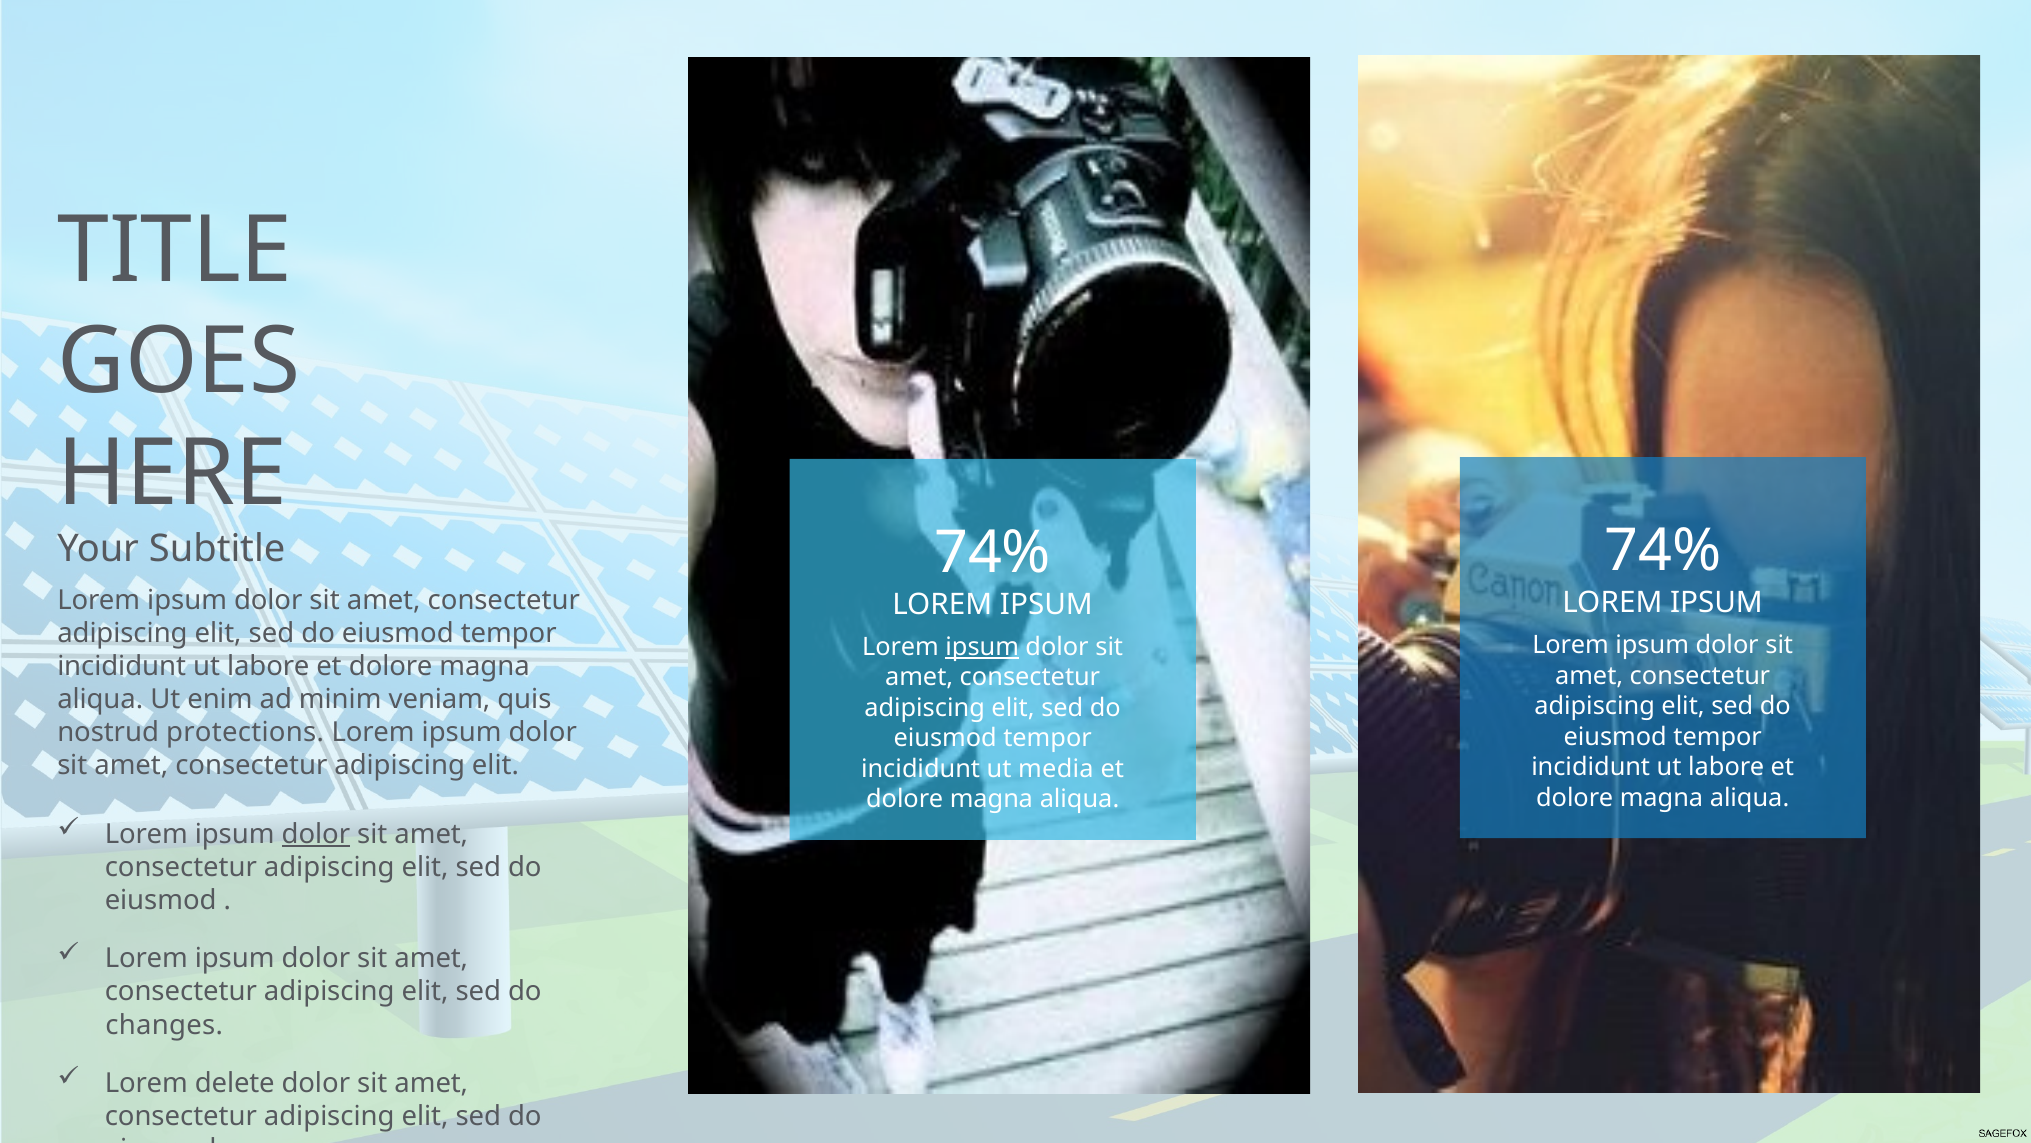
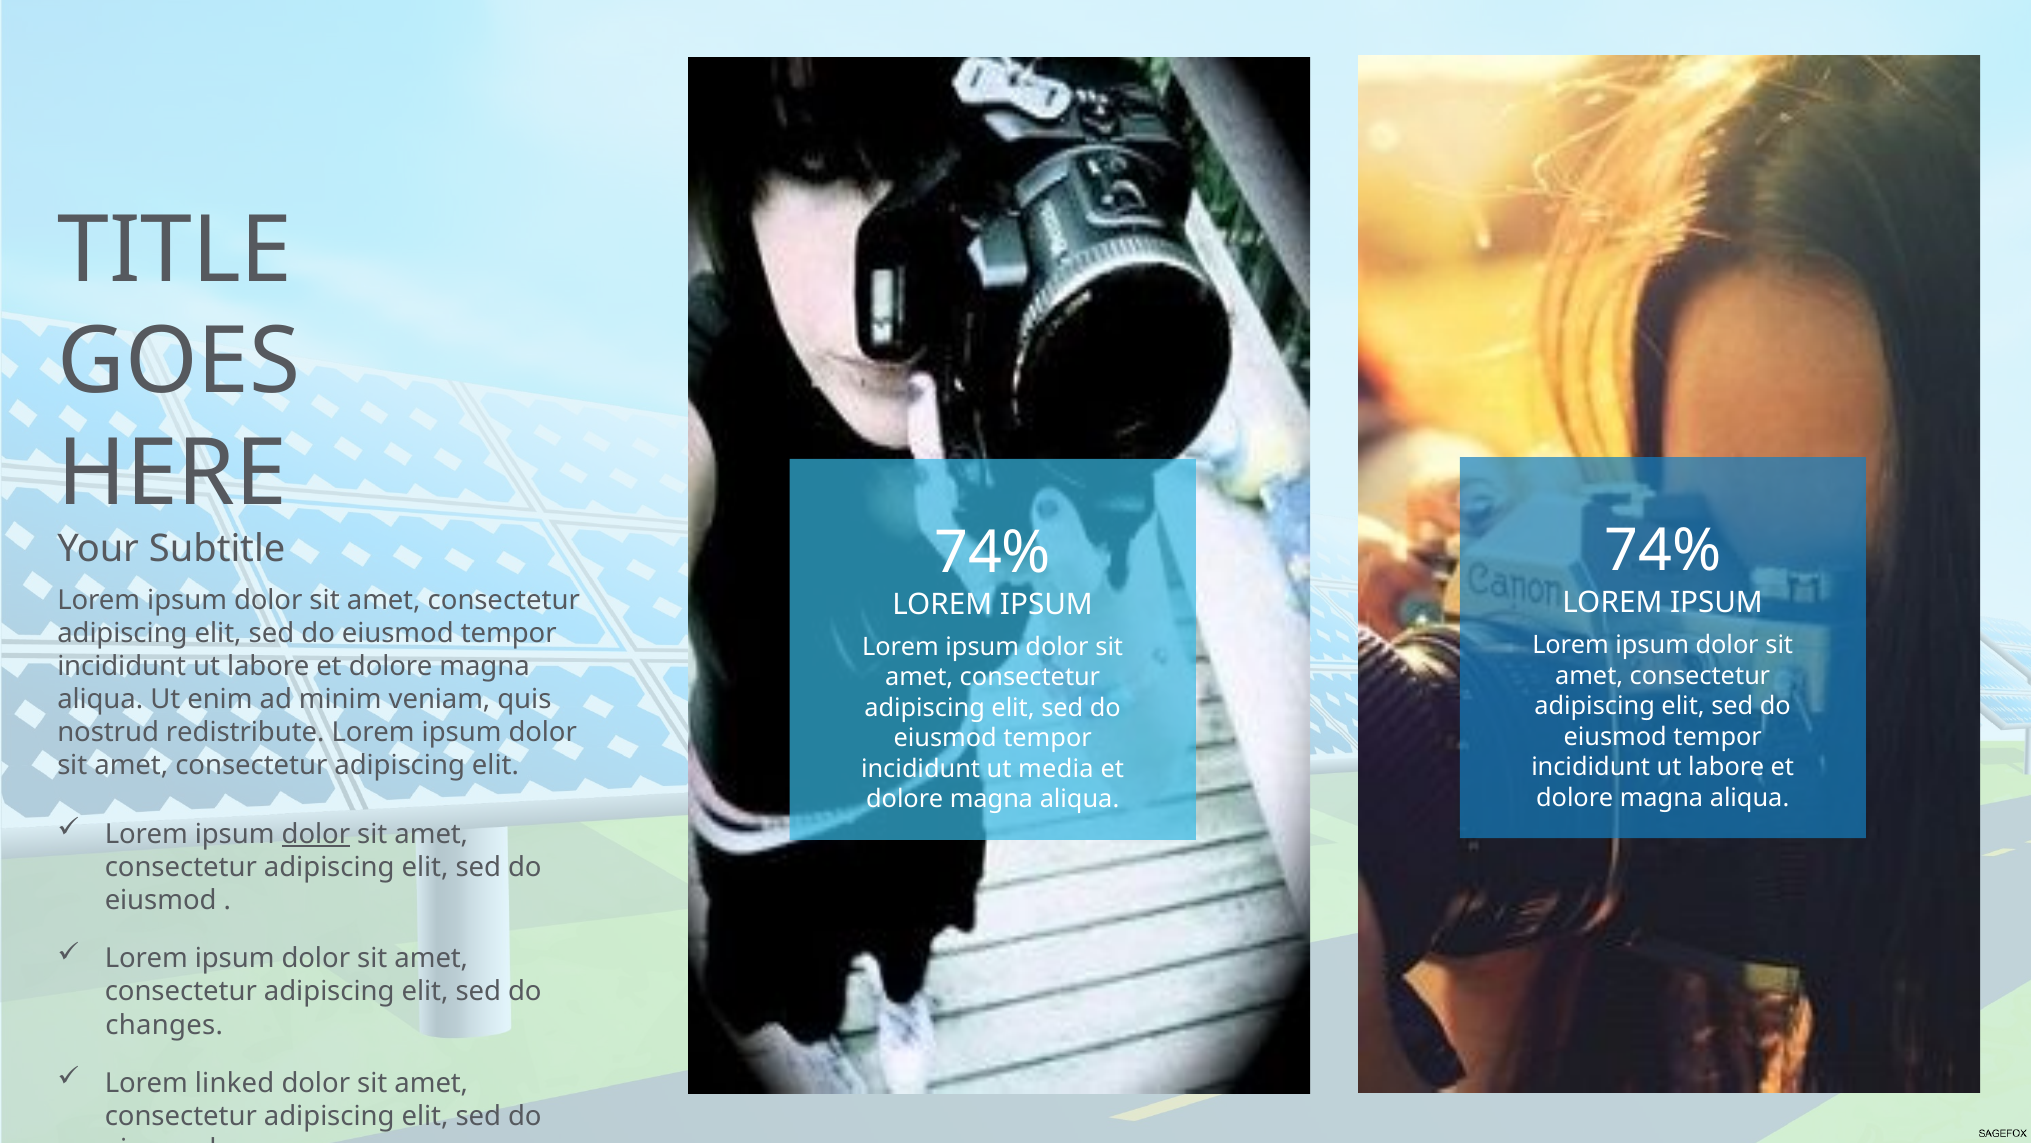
ipsum at (982, 647) underline: present -> none
protections: protections -> redistribute
delete: delete -> linked
